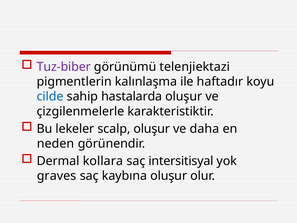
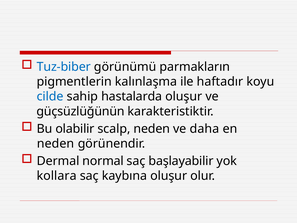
Tuz-biber colour: purple -> blue
telenjiektazi: telenjiektazi -> parmakların
çizgilenmelerle: çizgilenmelerle -> güçsüzlüğünün
lekeler: lekeler -> olabilir
scalp oluşur: oluşur -> neden
kollara: kollara -> normal
intersitisyal: intersitisyal -> başlayabilir
graves: graves -> kollara
